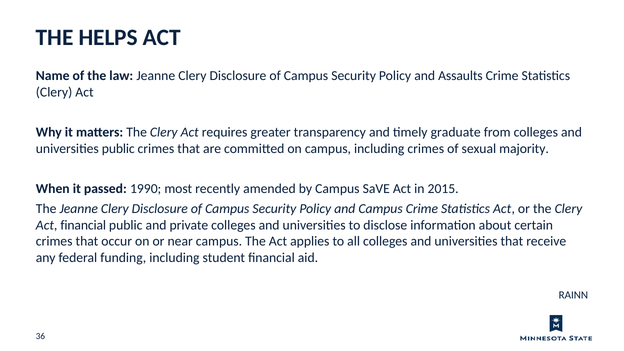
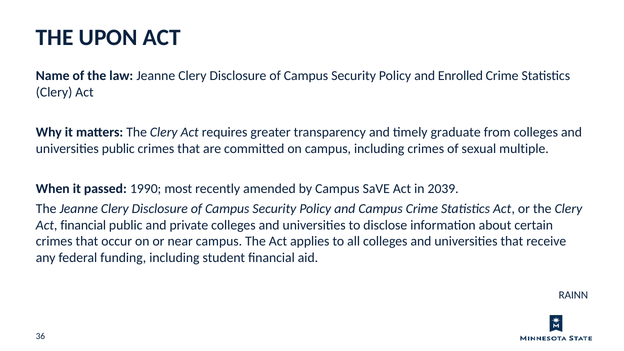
HELPS: HELPS -> UPON
Assaults: Assaults -> Enrolled
majority: majority -> multiple
2015: 2015 -> 2039
